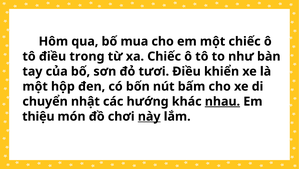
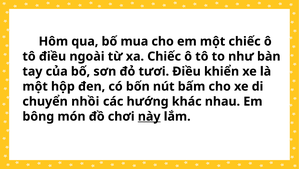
trong: trong -> ngoài
nhật: nhật -> nhồi
nhau underline: present -> none
thiệu: thiệu -> bông
